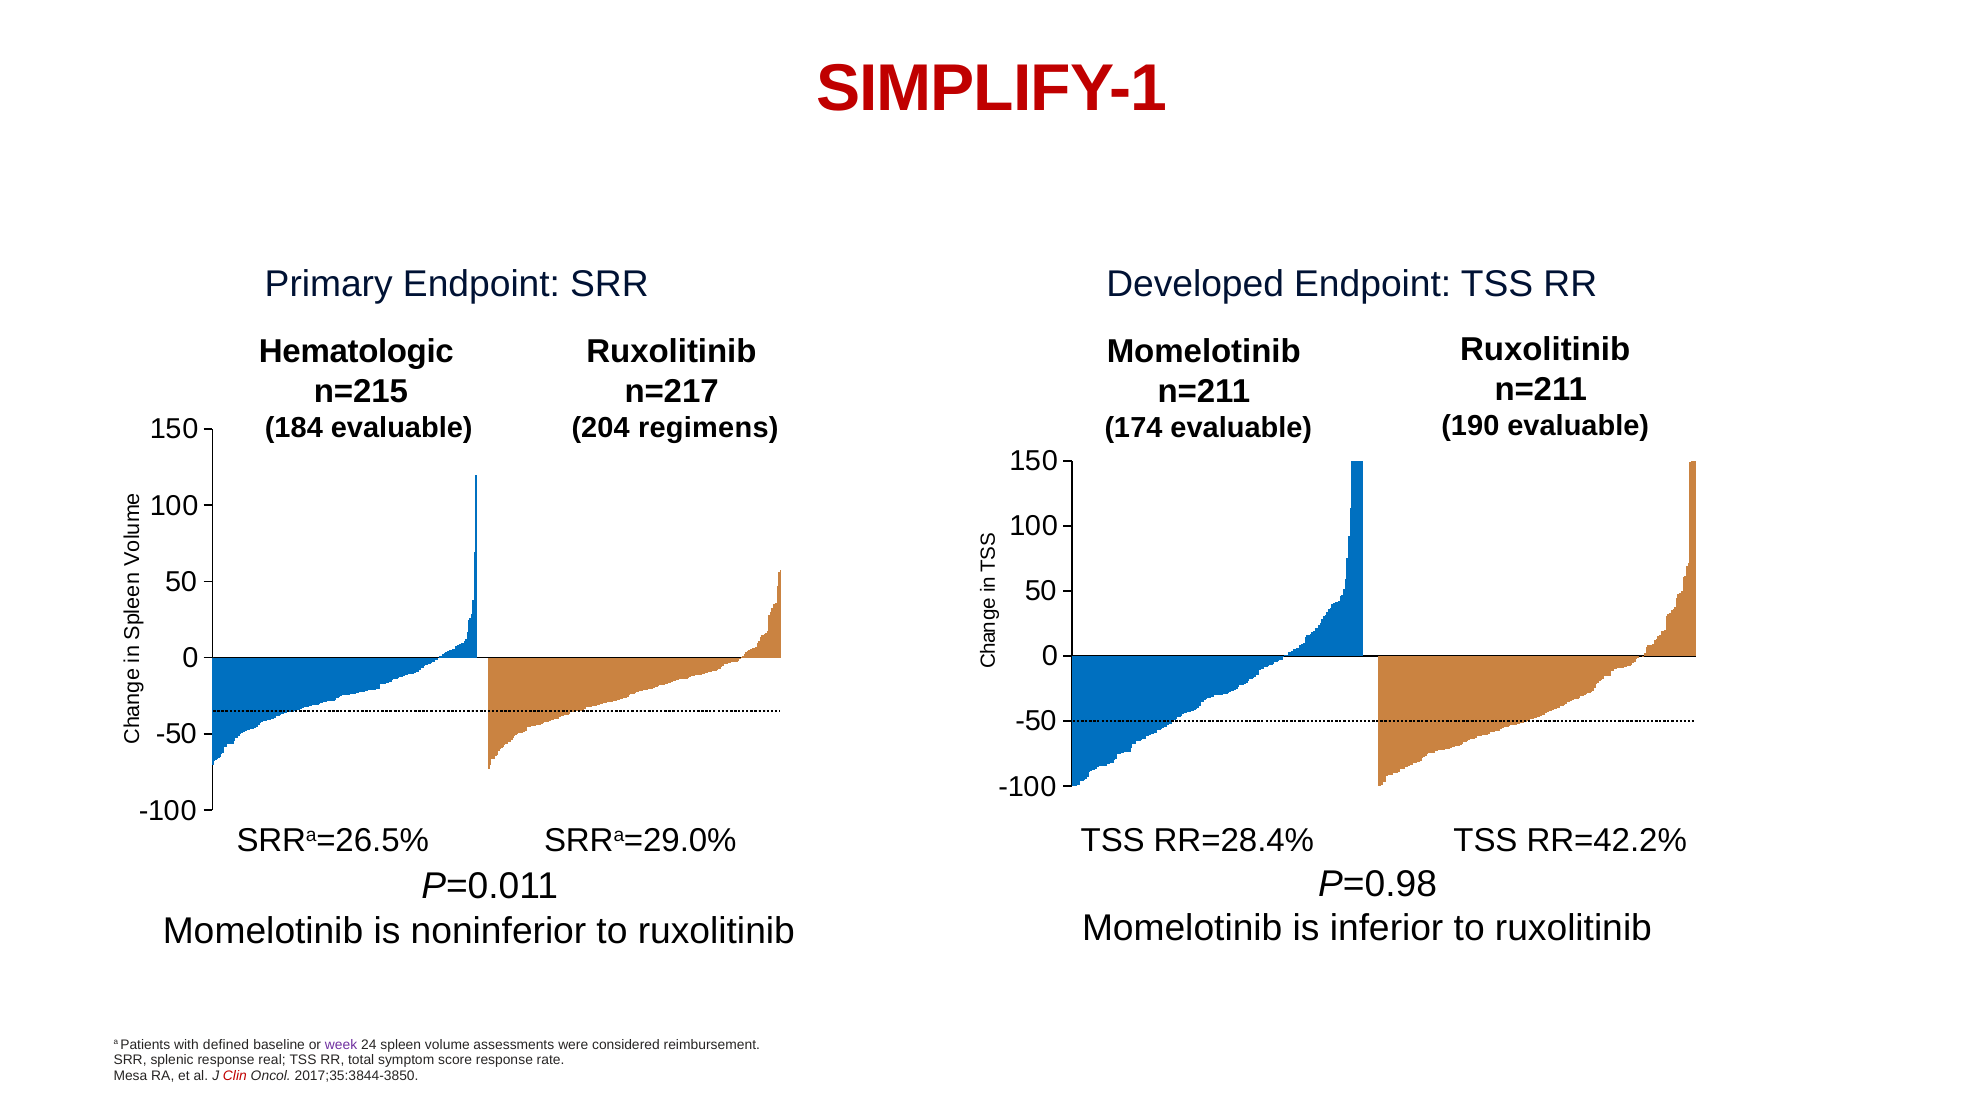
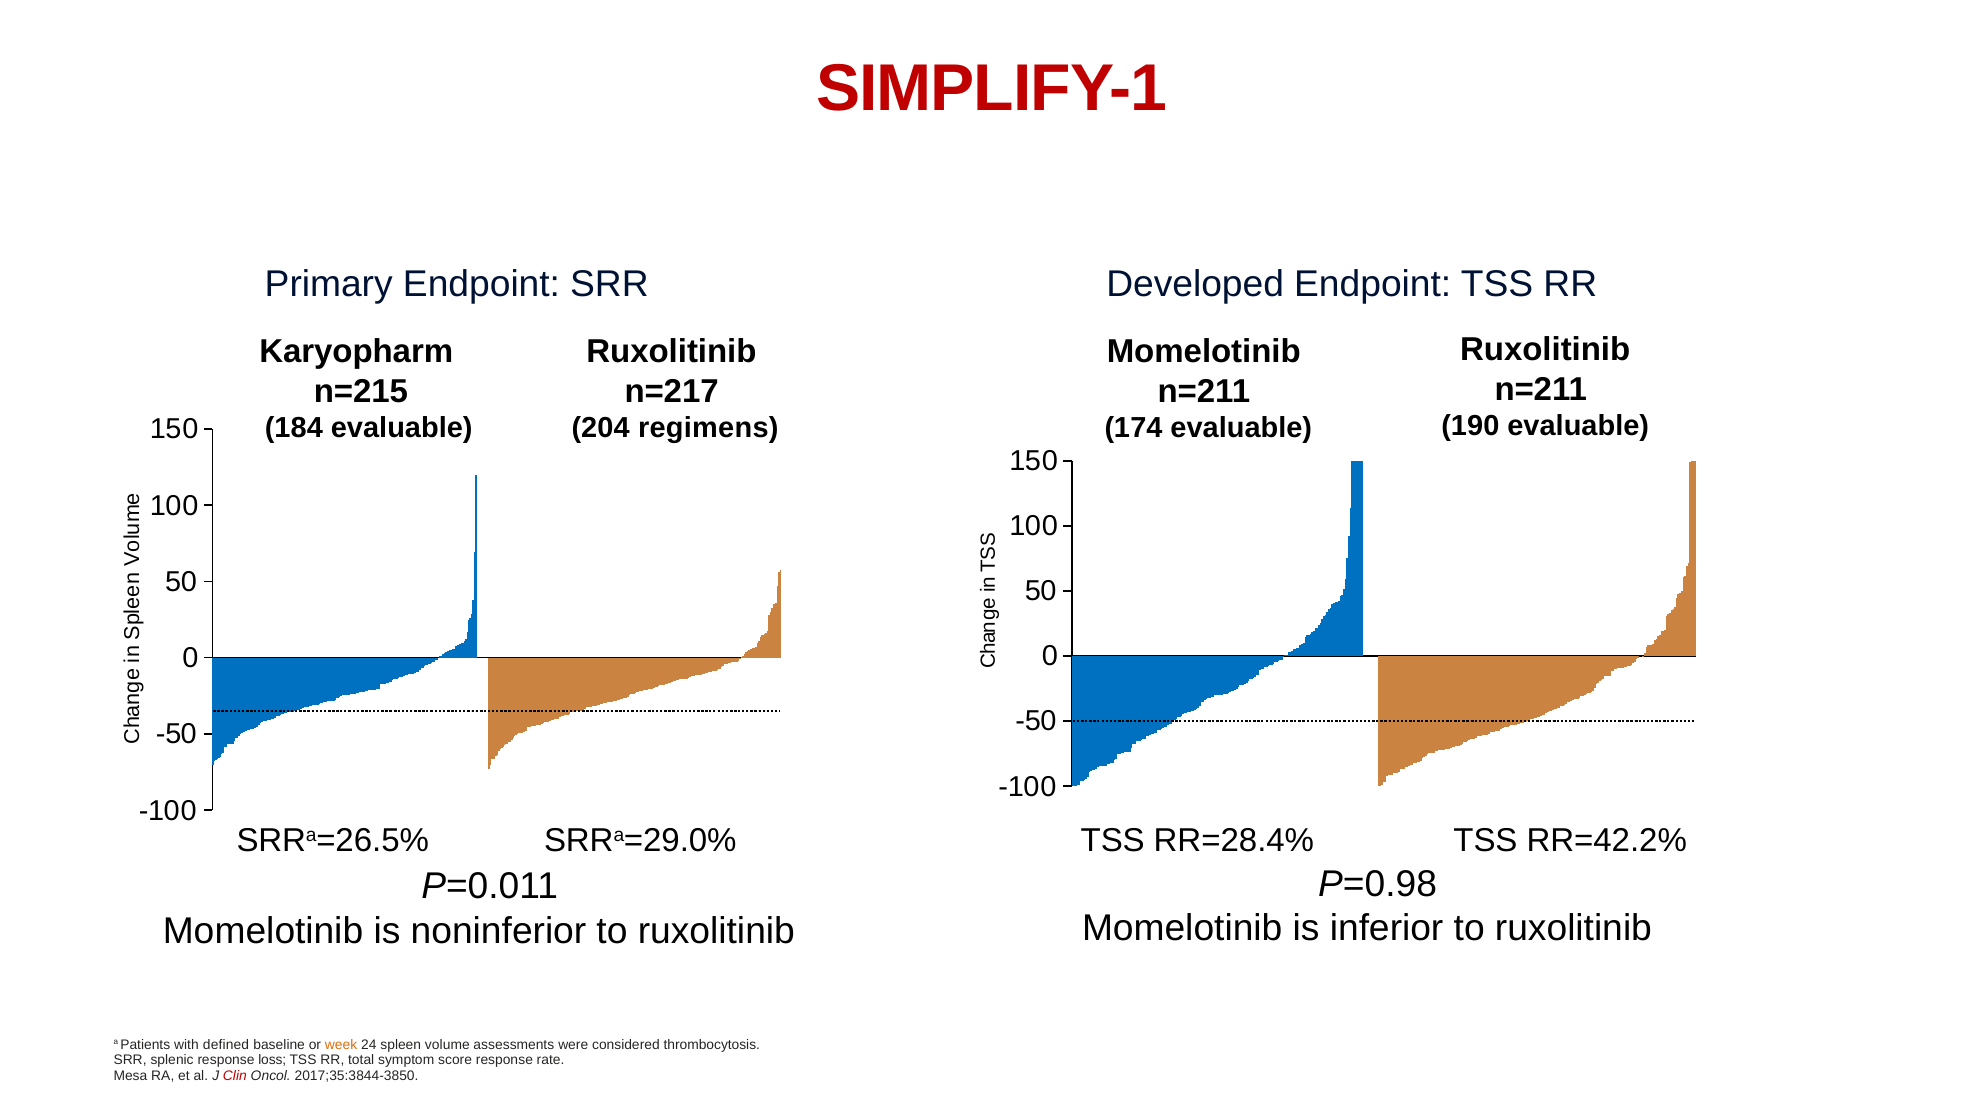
Hematologic: Hematologic -> Karyopharm
week colour: purple -> orange
reimbursement: reimbursement -> thrombocytosis
real: real -> loss
